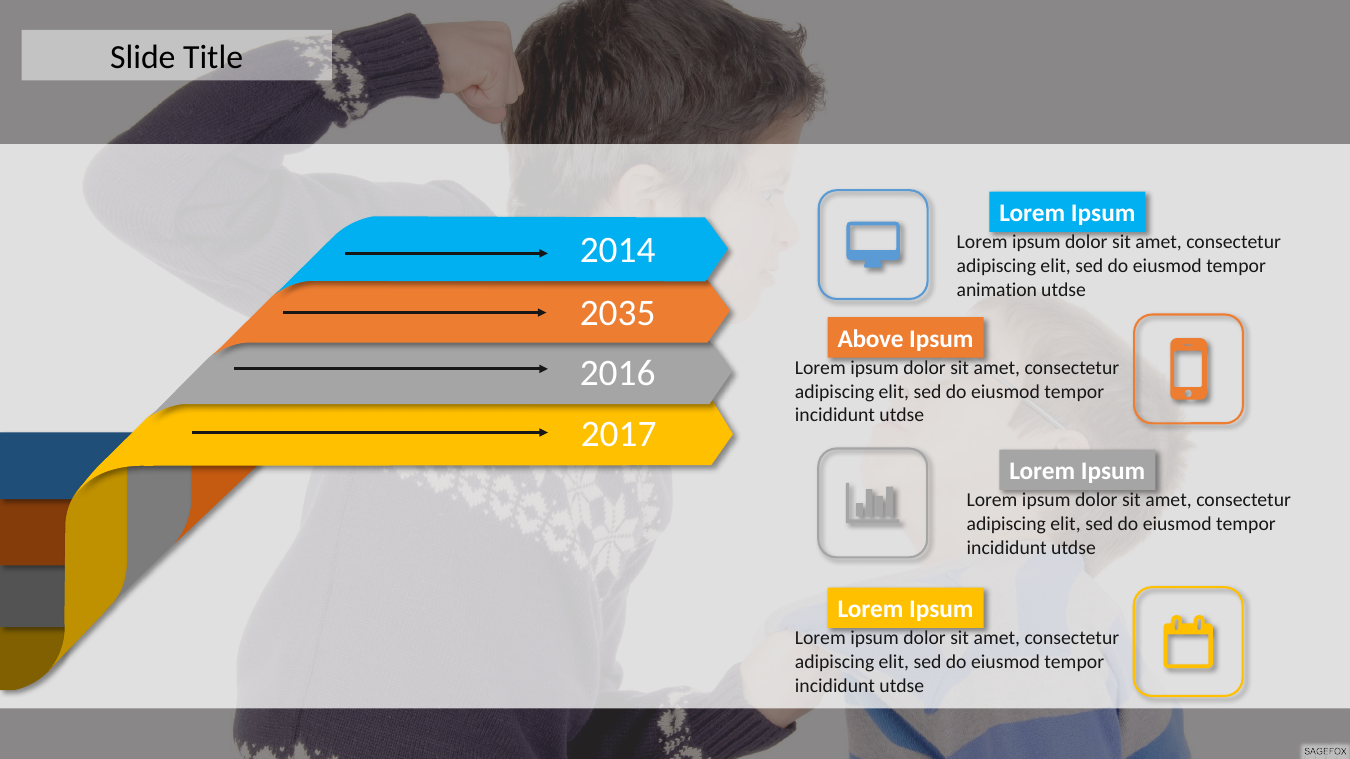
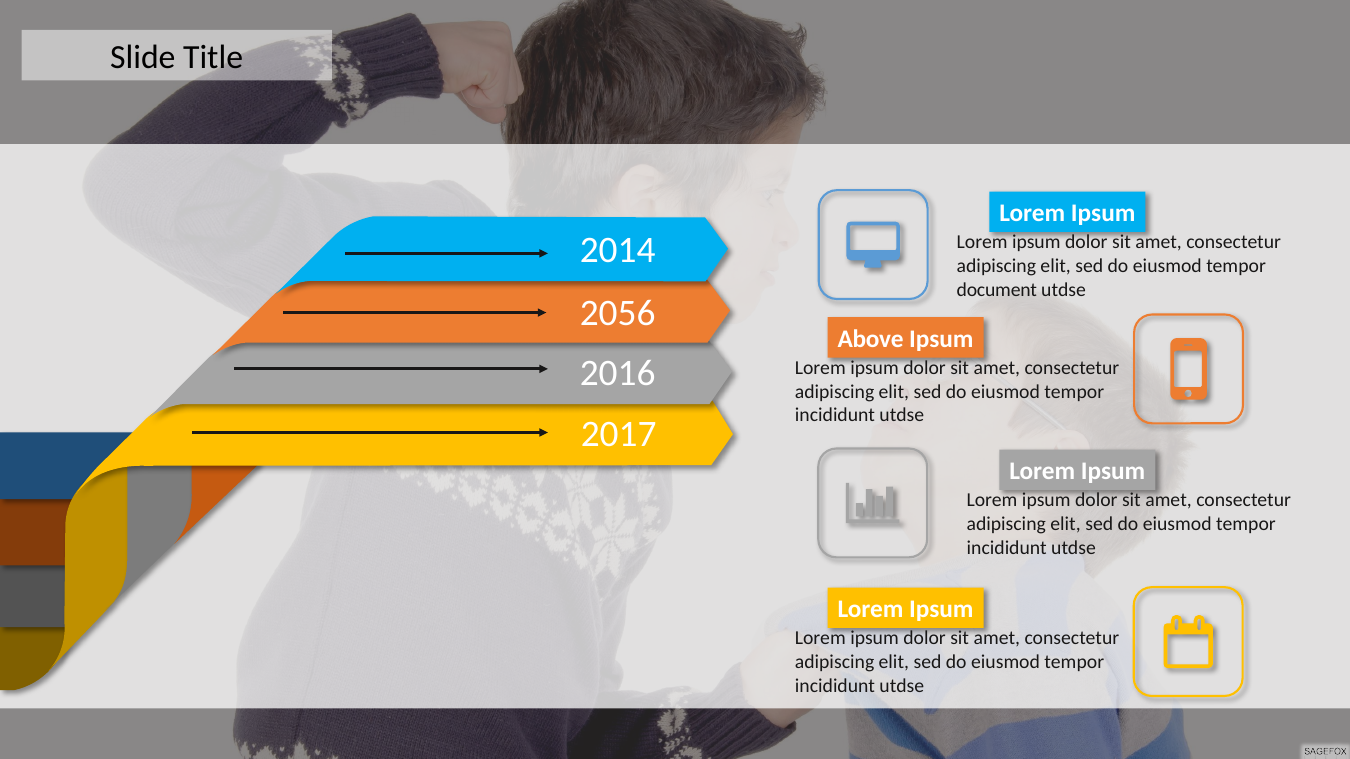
animation: animation -> document
2035: 2035 -> 2056
